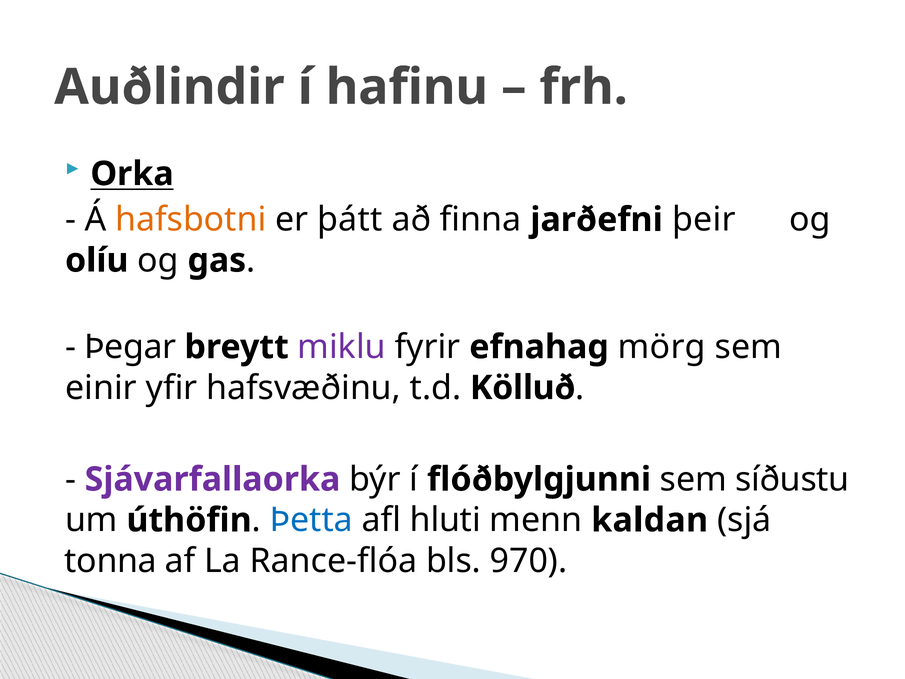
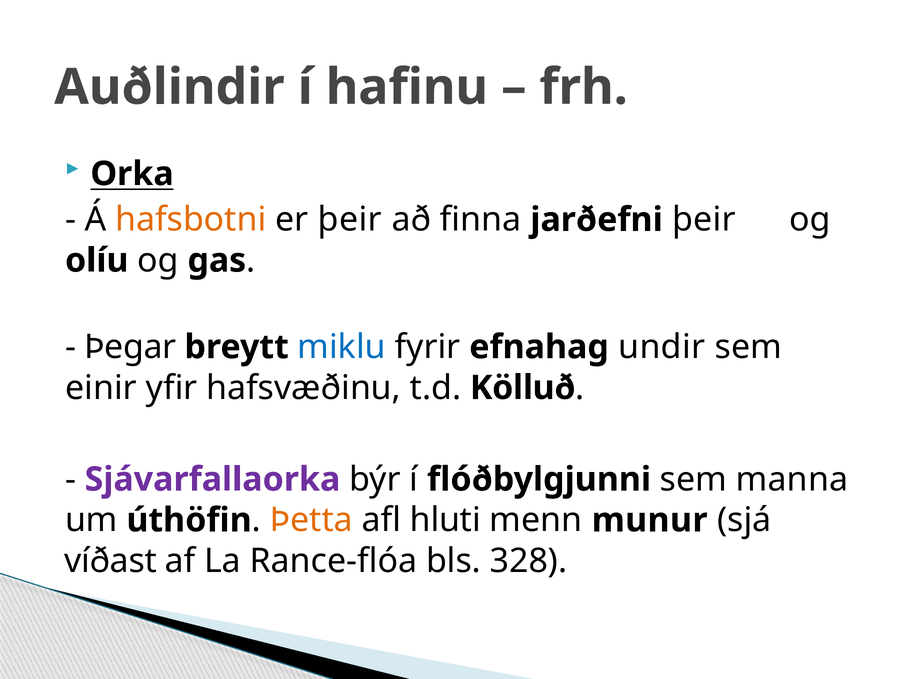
er þátt: þátt -> þeir
miklu colour: purple -> blue
mörg: mörg -> undir
síðustu: síðustu -> manna
Þetta colour: blue -> orange
kaldan: kaldan -> munur
tonna: tonna -> víðast
970: 970 -> 328
